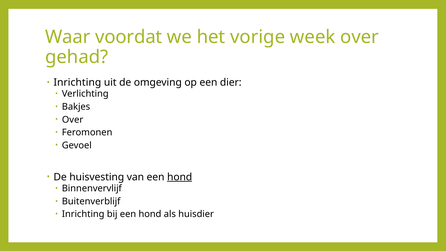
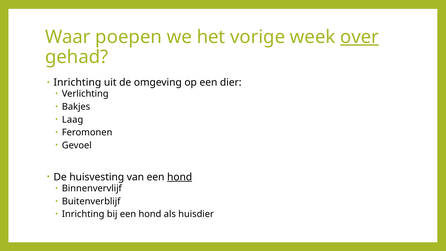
voordat: voordat -> poepen
over at (360, 37) underline: none -> present
Over at (73, 120): Over -> Laag
